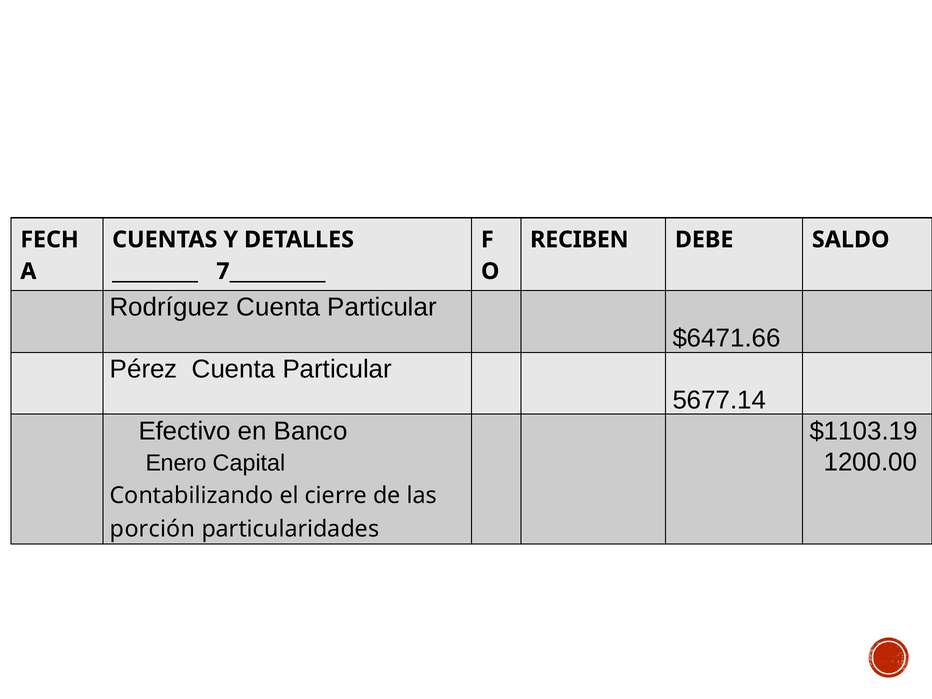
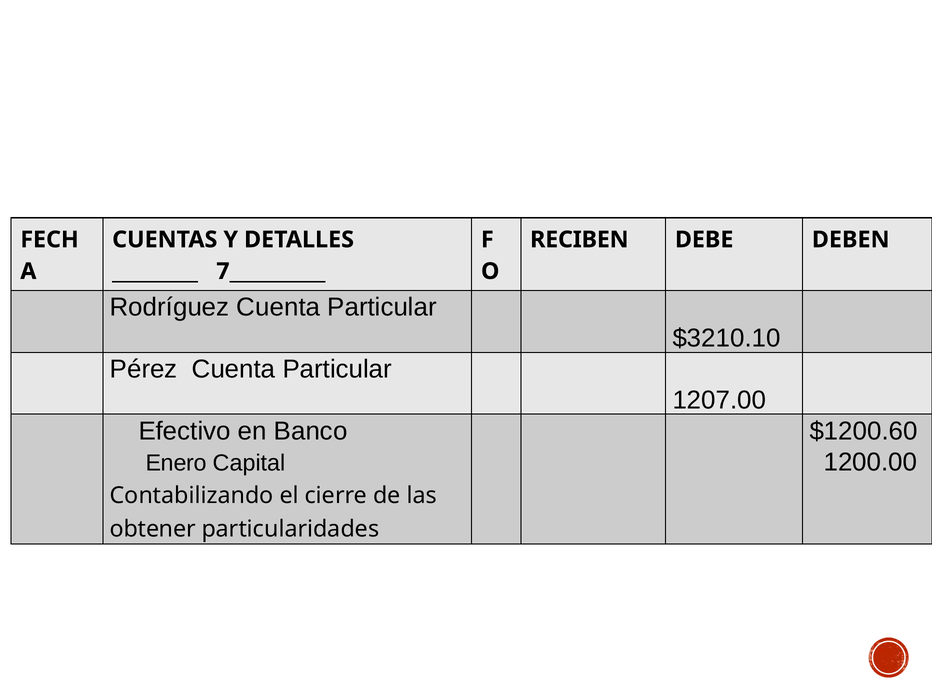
SALDO: SALDO -> DEBEN
$6471.66: $6471.66 -> $3210.10
5677.14: 5677.14 -> 1207.00
$1103.19: $1103.19 -> $1200.60
porción: porción -> obtener
